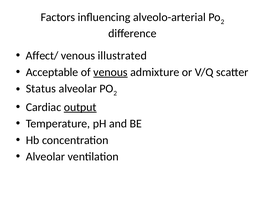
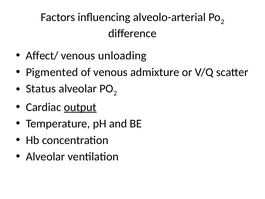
illustrated: illustrated -> unloading
Acceptable: Acceptable -> Pigmented
venous at (110, 72) underline: present -> none
